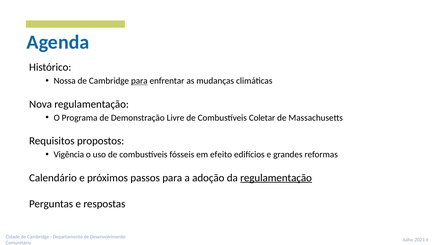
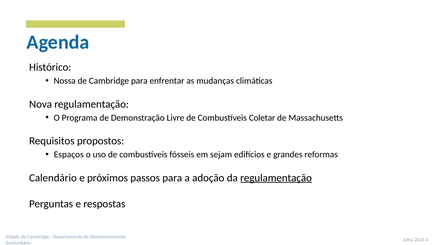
para at (139, 81) underline: present -> none
Vigência: Vigência -> Espaços
efeito: efeito -> sejam
